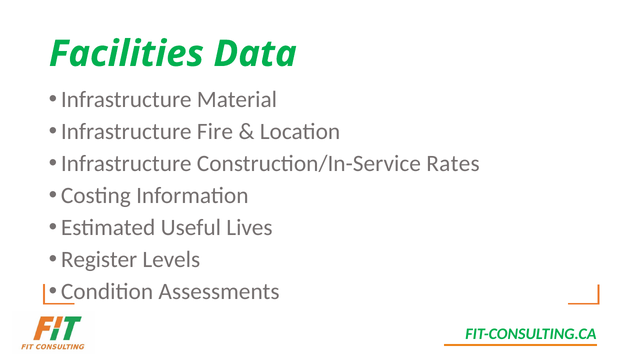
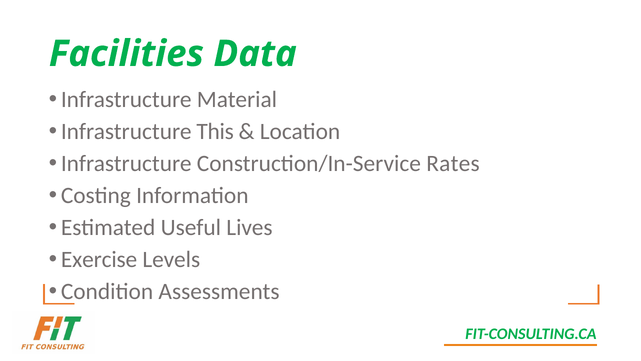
Fire: Fire -> This
Register: Register -> Exercise
